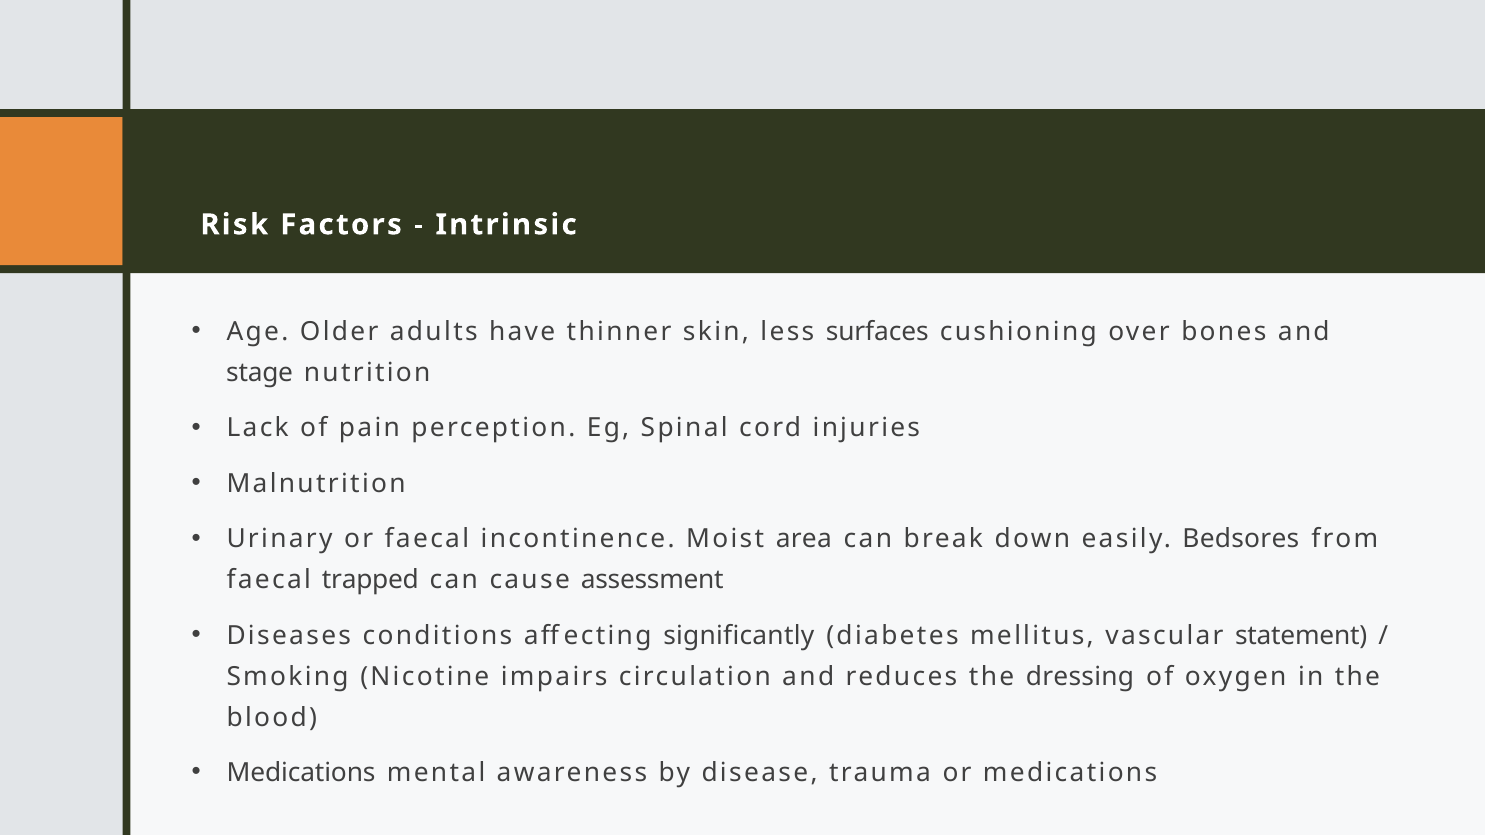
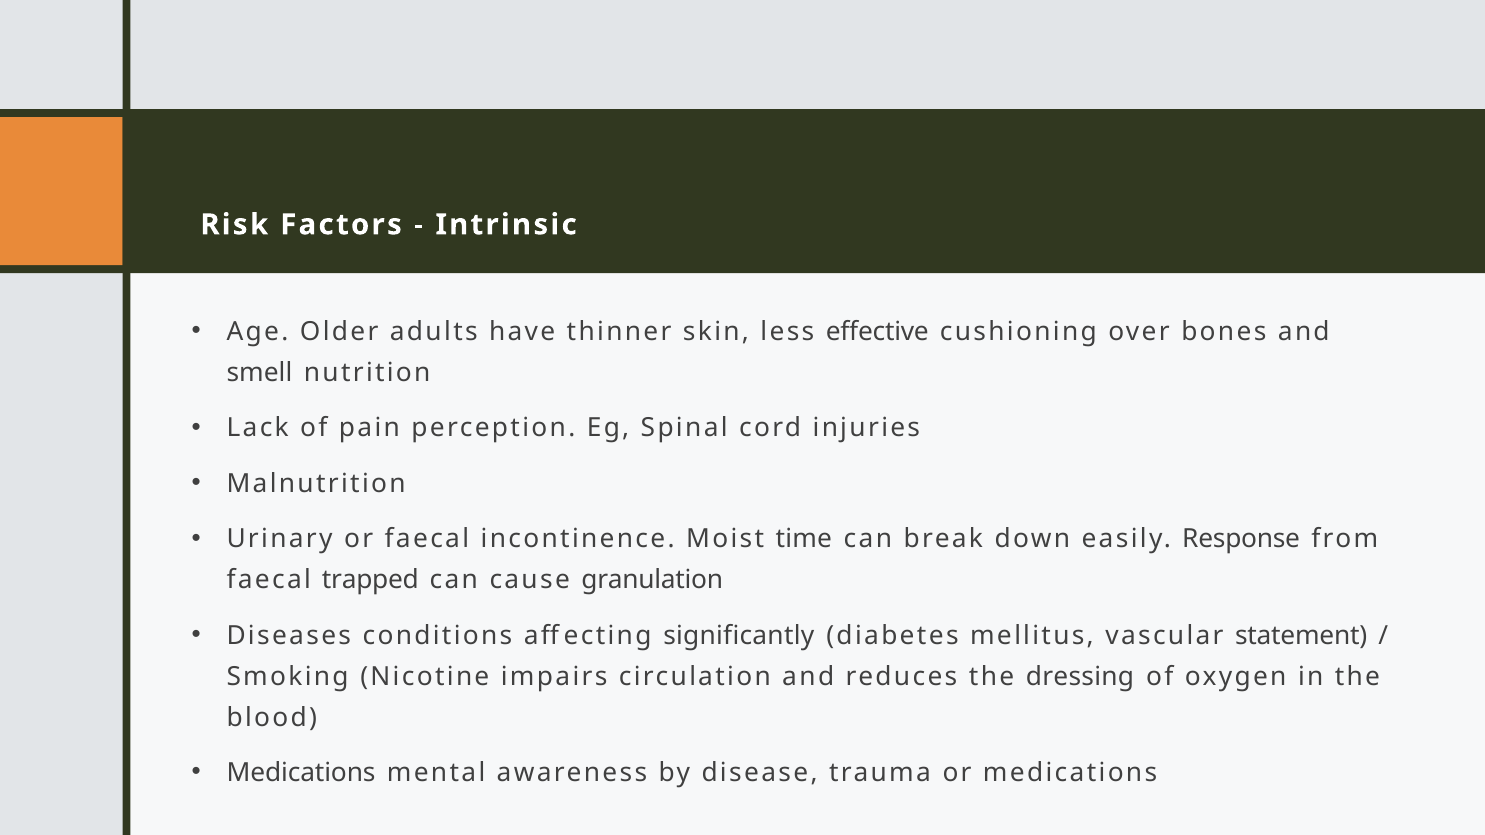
surfaces: surfaces -> effective
stage: stage -> smell
area: area -> time
Bedsores: Bedsores -> Response
assessment: assessment -> granulation
